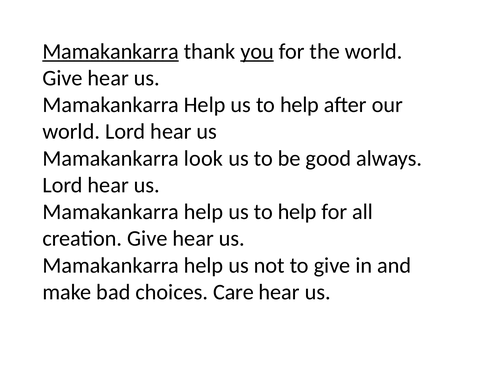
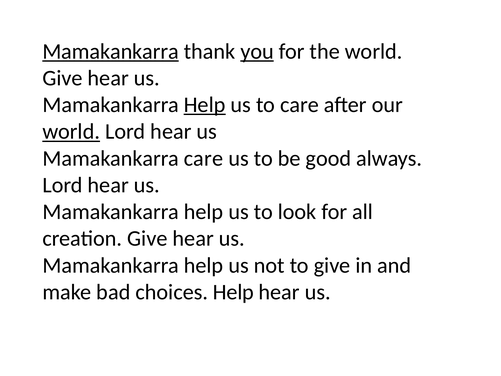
Help at (205, 105) underline: none -> present
help at (300, 105): help -> care
world at (71, 132) underline: none -> present
Mamakankarra look: look -> care
help at (297, 212): help -> look
choices Care: Care -> Help
